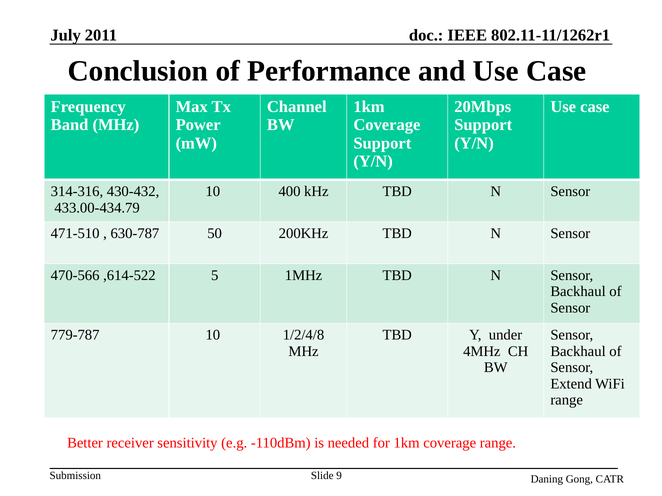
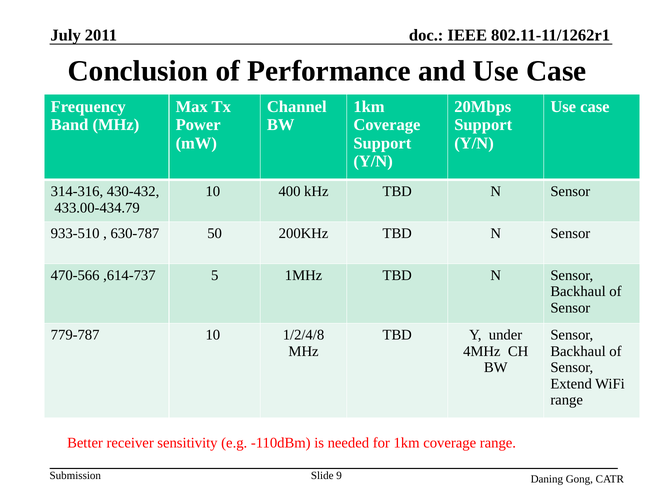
471-510: 471-510 -> 933-510
,614-522: ,614-522 -> ,614-737
